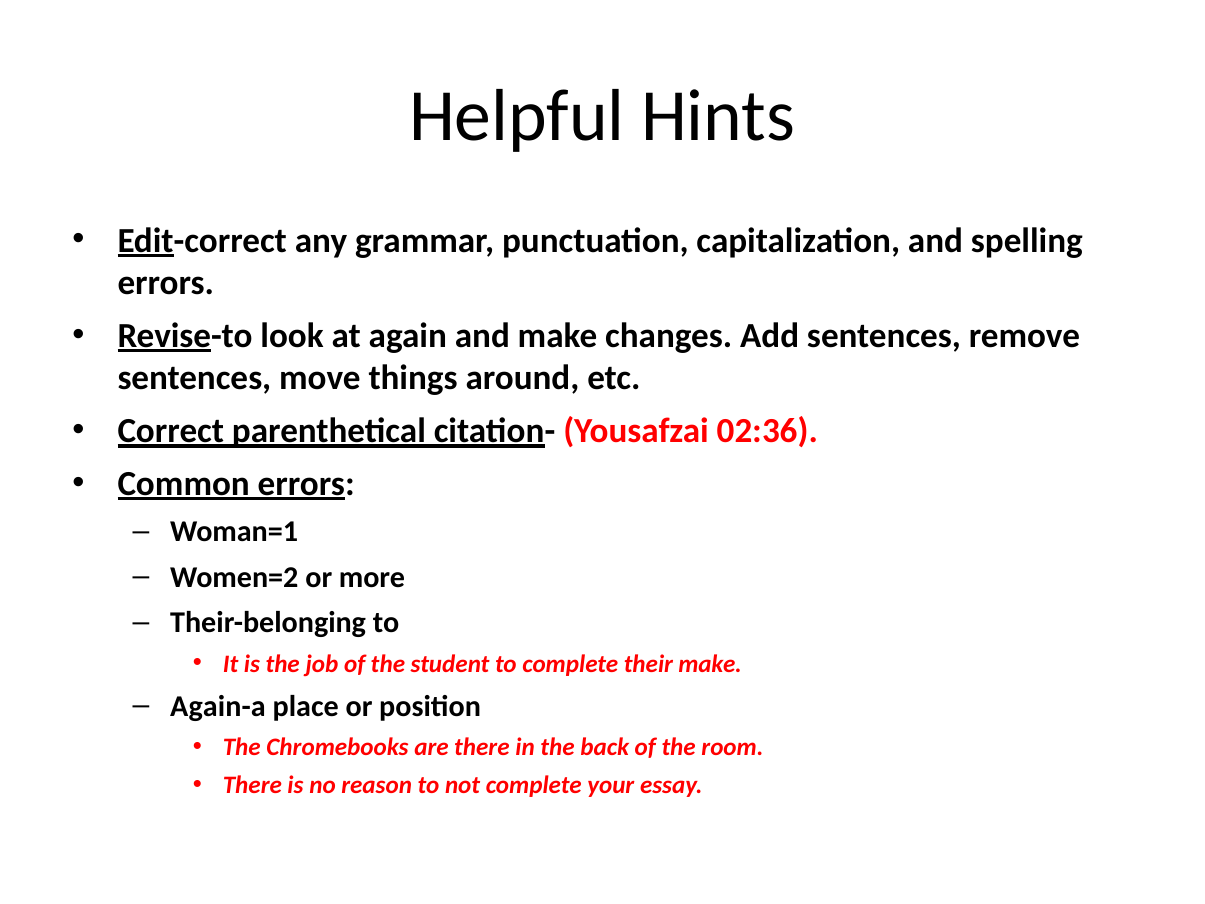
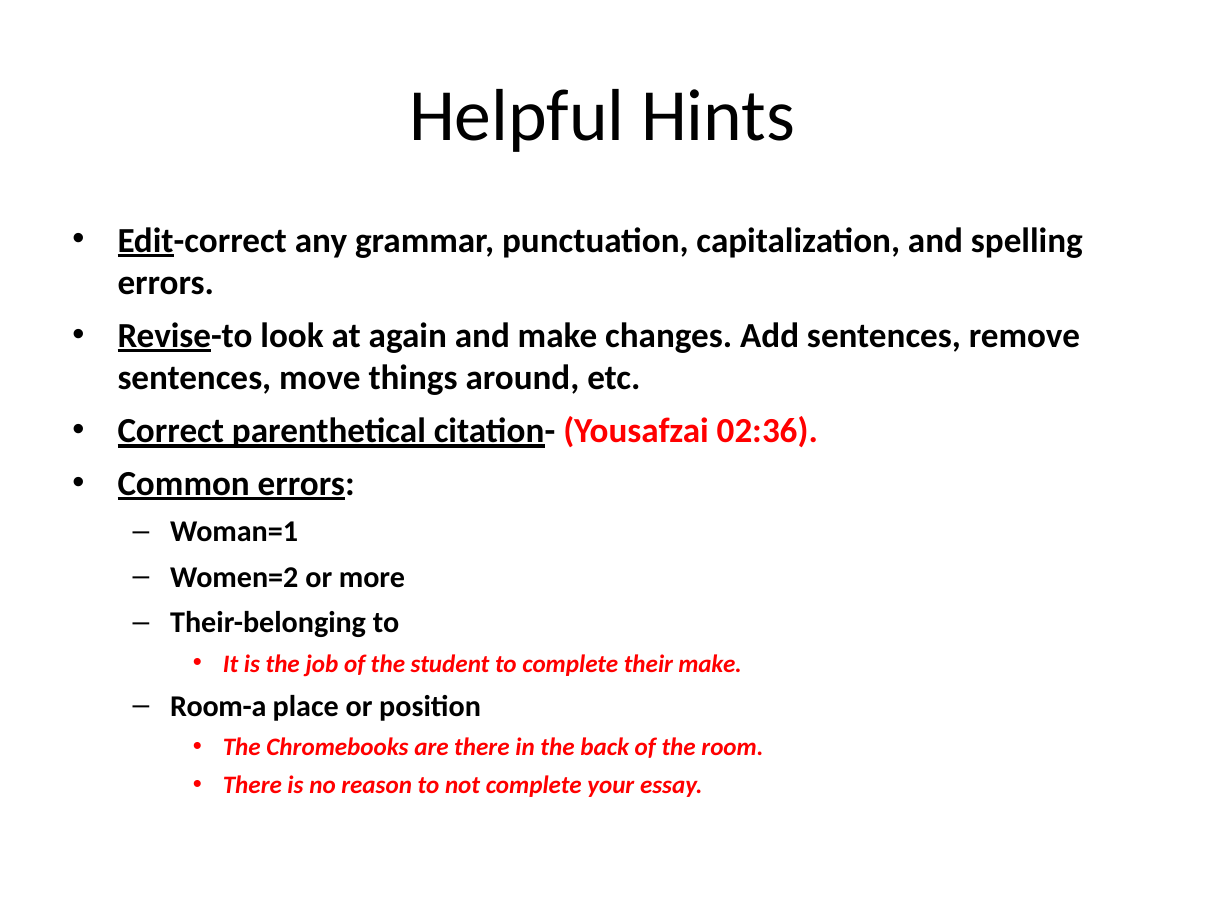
Again-a: Again-a -> Room-a
